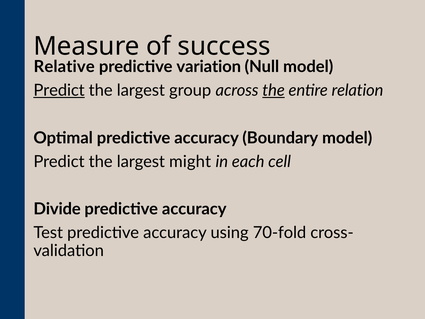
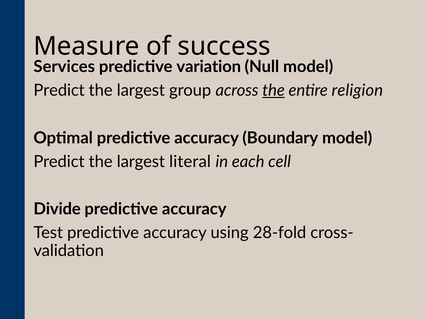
Relative: Relative -> Services
Predict at (59, 90) underline: present -> none
relation: relation -> religion
might: might -> literal
70-fold: 70-fold -> 28-fold
